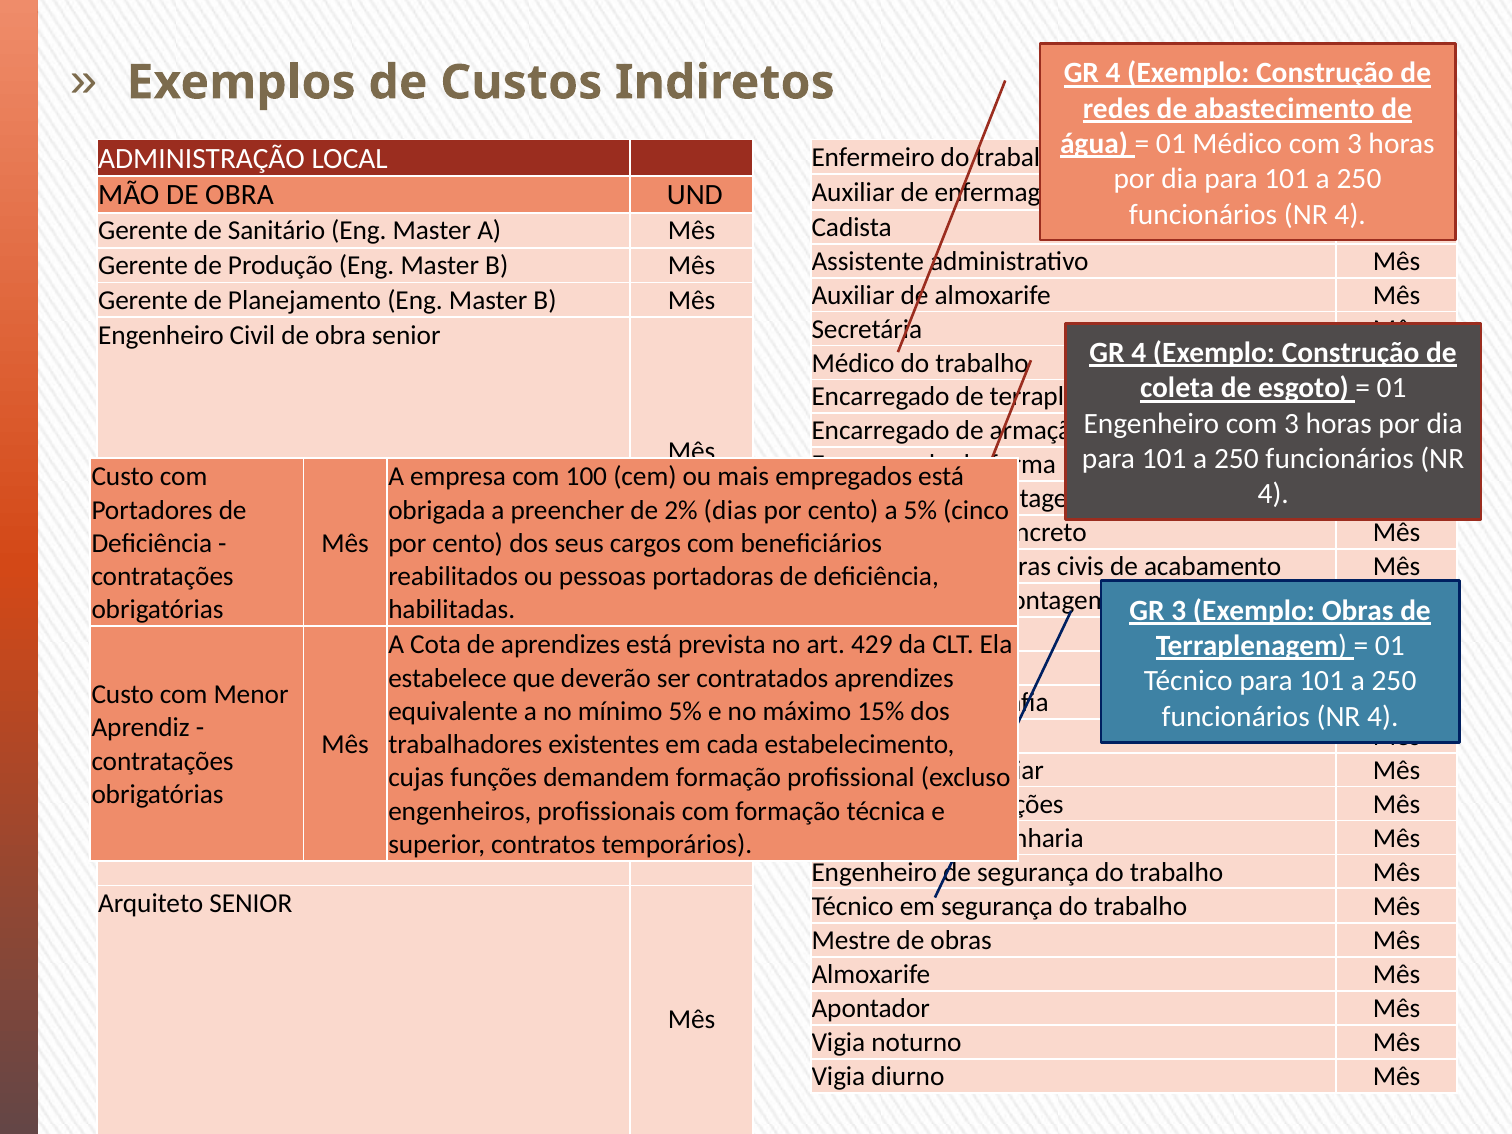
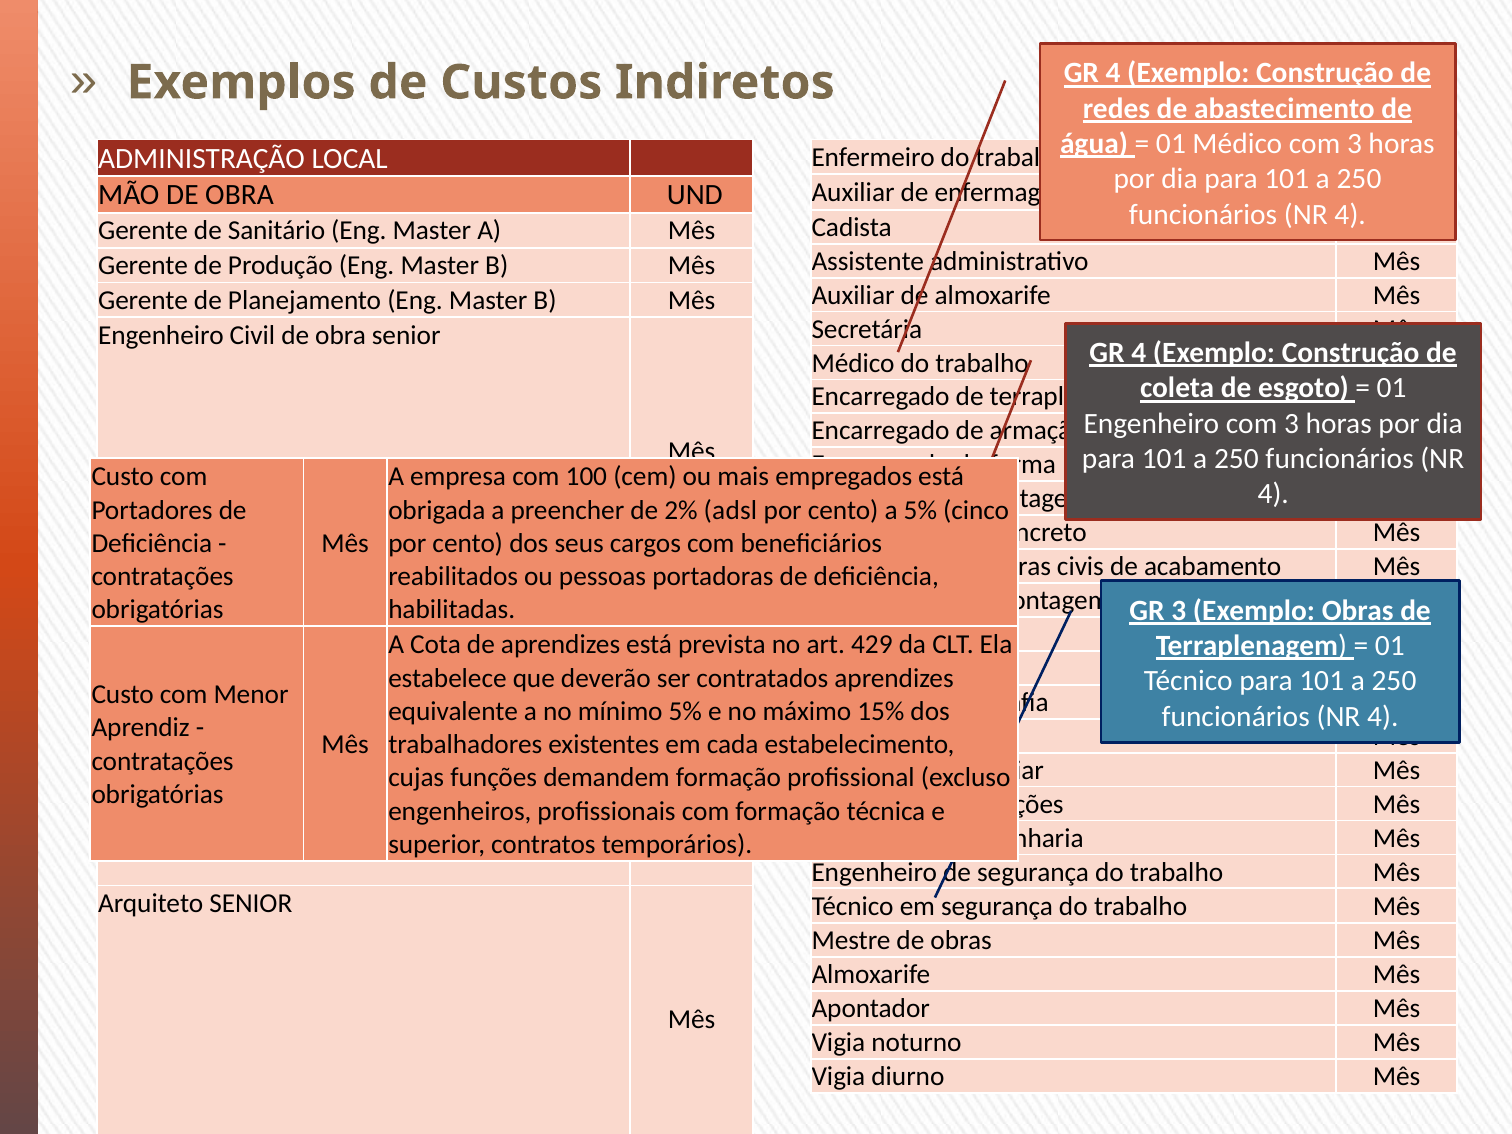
dias: dias -> adsl
